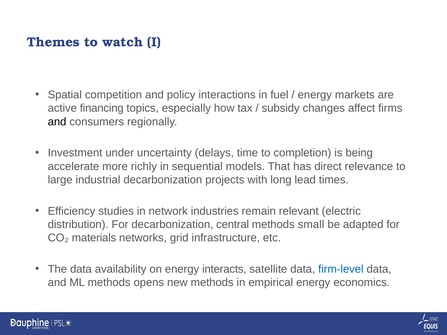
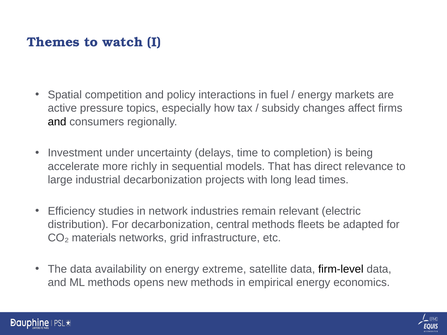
financing: financing -> pressure
small: small -> fleets
interacts: interacts -> extreme
firm-level colour: blue -> black
